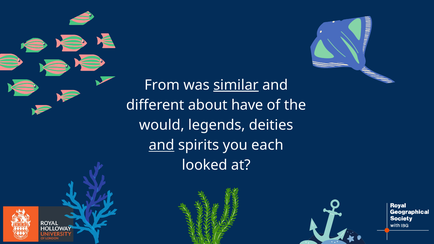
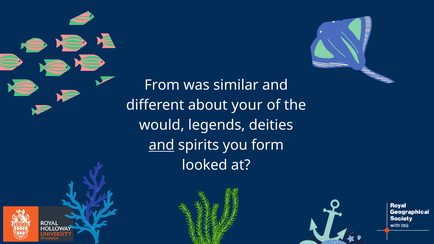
similar underline: present -> none
have: have -> your
each: each -> form
